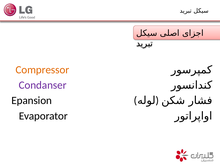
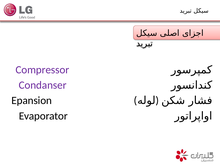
Compressor colour: orange -> purple
